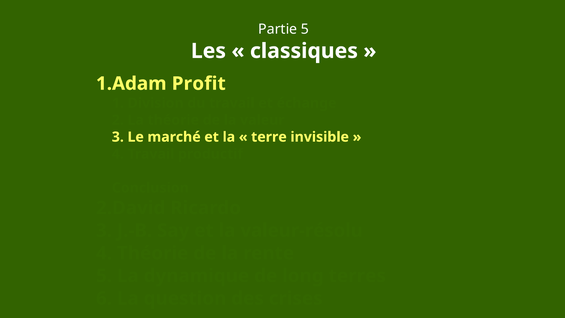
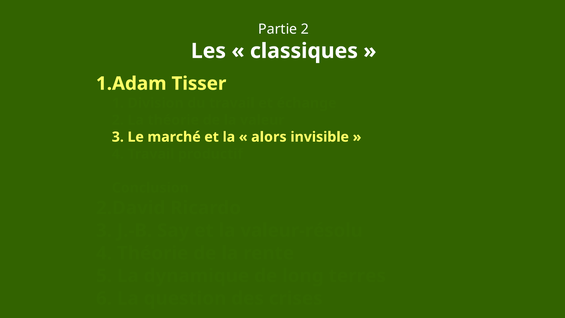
Partie 5: 5 -> 2
Profit: Profit -> Tisser
terre: terre -> alors
